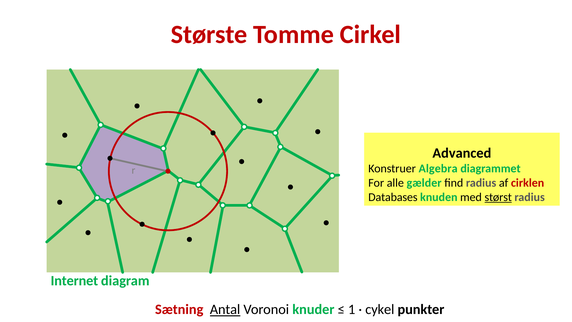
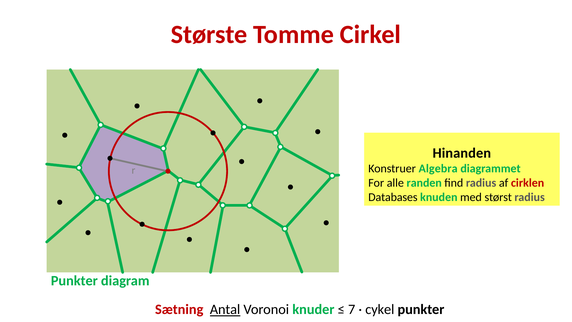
Advanced: Advanced -> Hinanden
gælder: gælder -> randen
størst underline: present -> none
Internet at (74, 280): Internet -> Punkter
1: 1 -> 7
